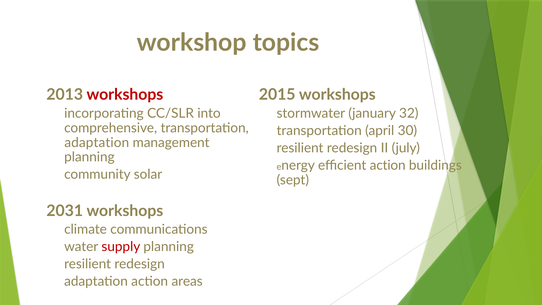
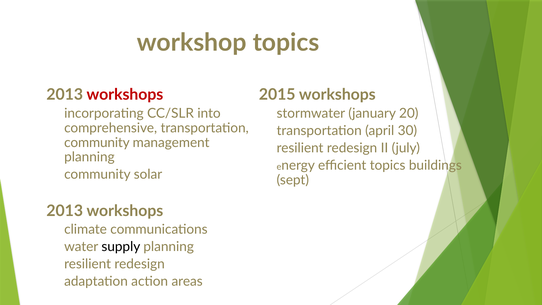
32: 32 -> 20
adaptation at (97, 142): adaptation -> community
efficient action: action -> topics
2031 at (65, 211): 2031 -> 2013
supply colour: red -> black
